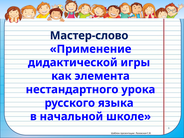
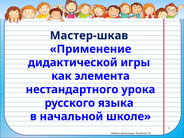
Мастер-слово: Мастер-слово -> Мастер-шкав
